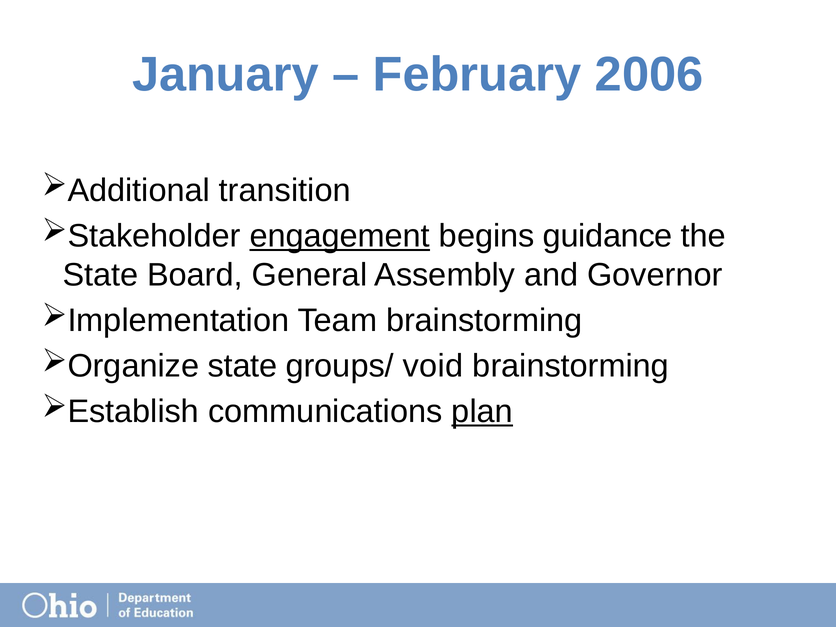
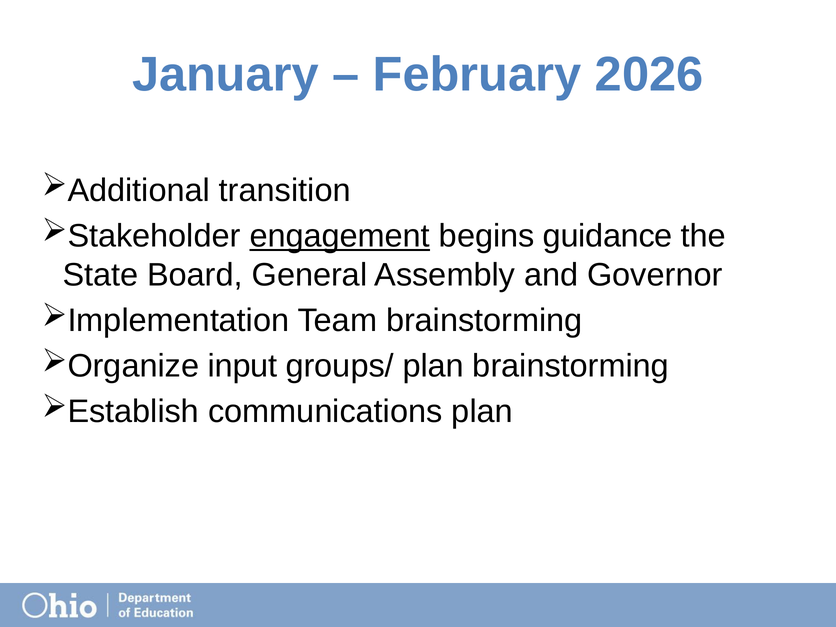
2006: 2006 -> 2026
state at (243, 366): state -> input
groups/ void: void -> plan
plan at (482, 412) underline: present -> none
